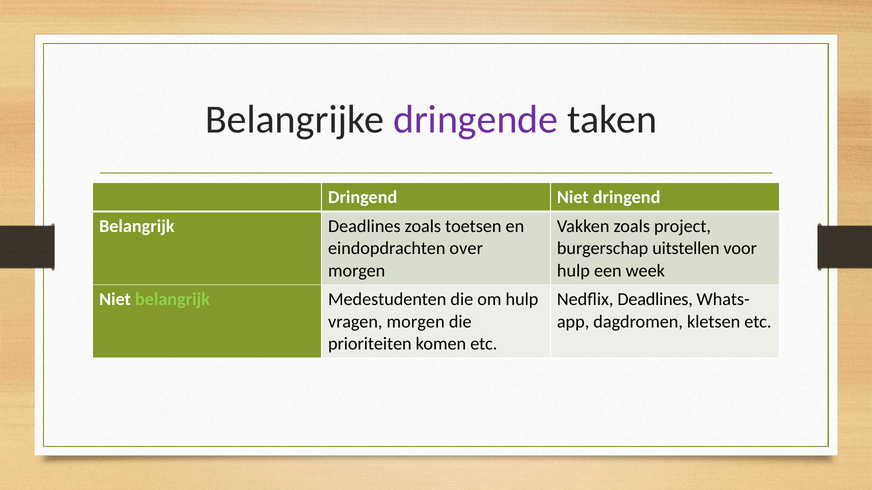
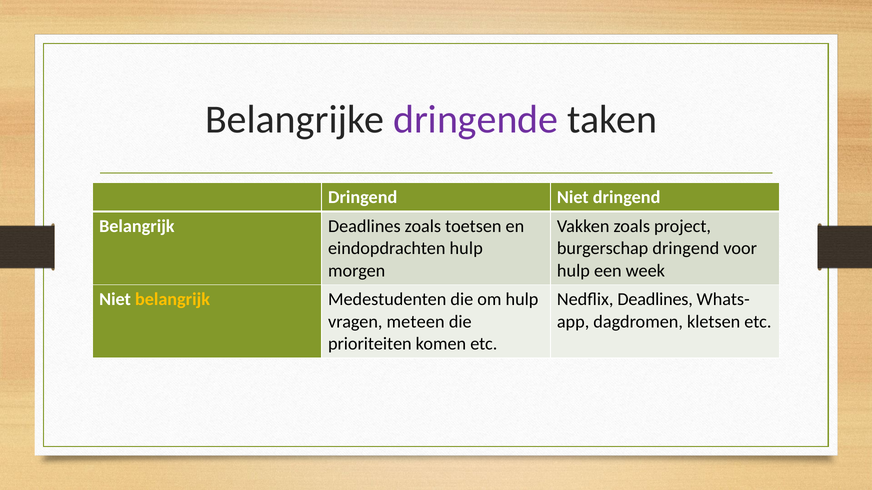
eindopdrachten over: over -> hulp
burgerschap uitstellen: uitstellen -> dringend
belangrijk at (173, 300) colour: light green -> yellow
vragen morgen: morgen -> meteen
